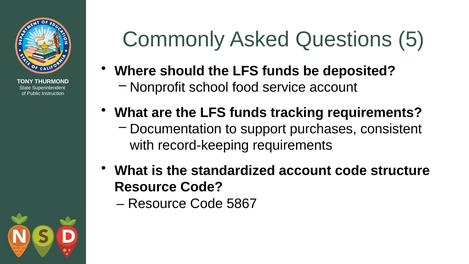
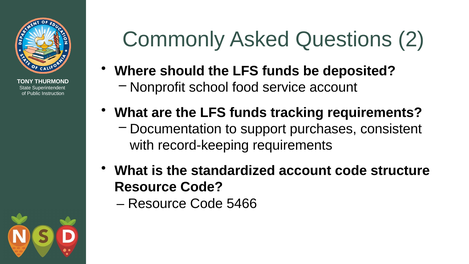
5: 5 -> 2
5867: 5867 -> 5466
